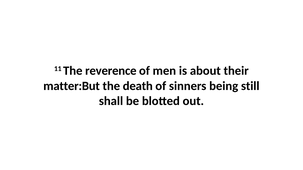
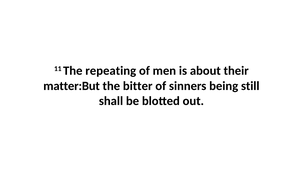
reverence: reverence -> repeating
death: death -> bitter
